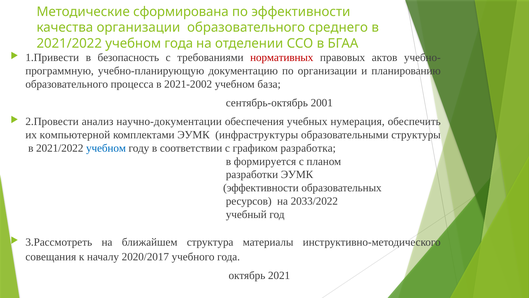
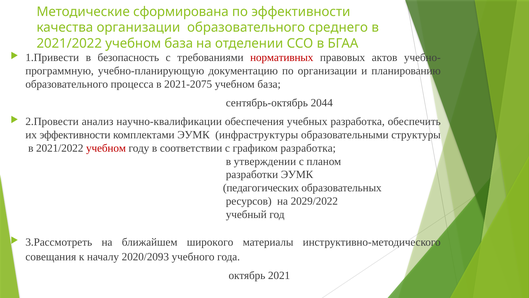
2021/2022 учебном года: года -> база
2021-2002: 2021-2002 -> 2021-2075
2001: 2001 -> 2044
научно-документации: научно-документации -> научно-квалификации
учебных нумерация: нумерация -> разработка
их компьютерной: компьютерной -> эффективности
учебном at (106, 148) colour: blue -> red
формируется: формируется -> утверждении
эффективности at (261, 188): эффективности -> педагогических
2033/2022: 2033/2022 -> 2029/2022
структура: структура -> широкого
2020/2017: 2020/2017 -> 2020/2093
